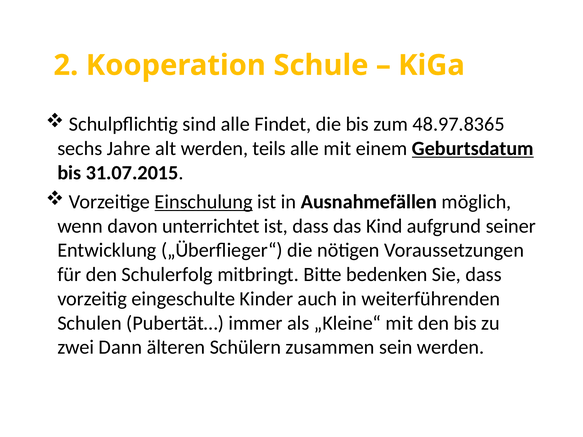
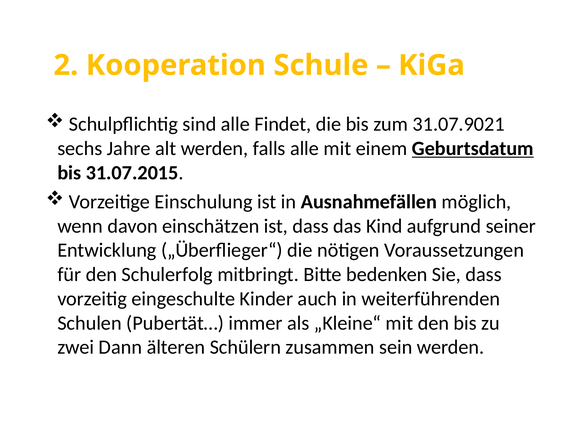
48.97.8365: 48.97.8365 -> 31.07.9021
teils: teils -> falls
Einschulung underline: present -> none
unterrichtet: unterrichtet -> einschätzen
